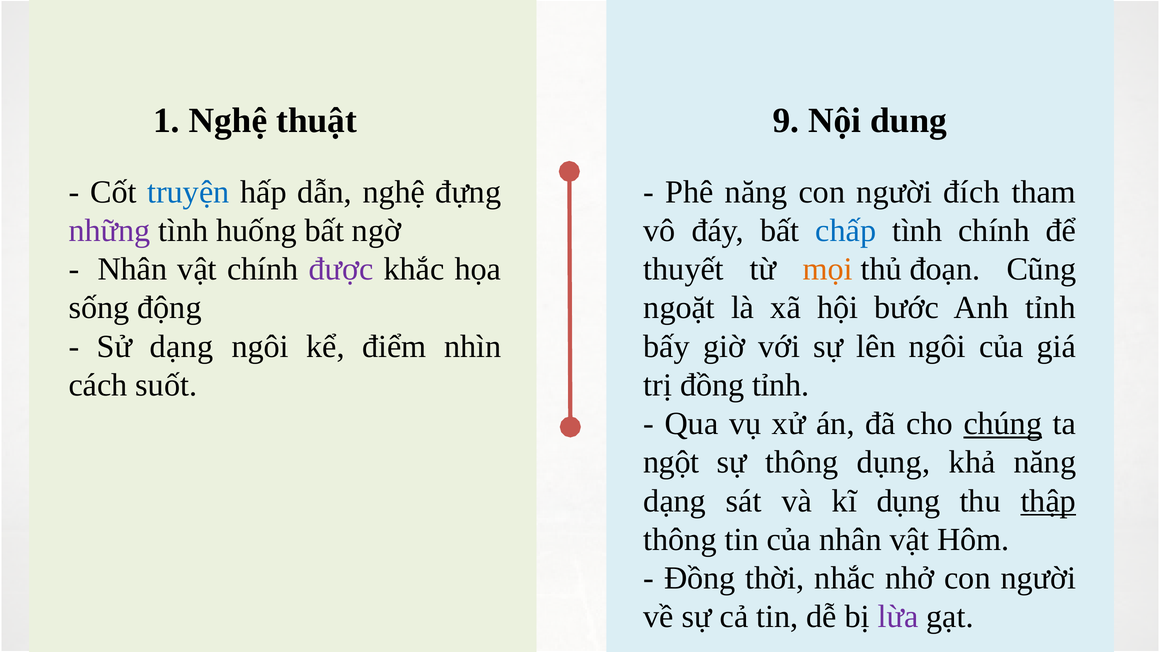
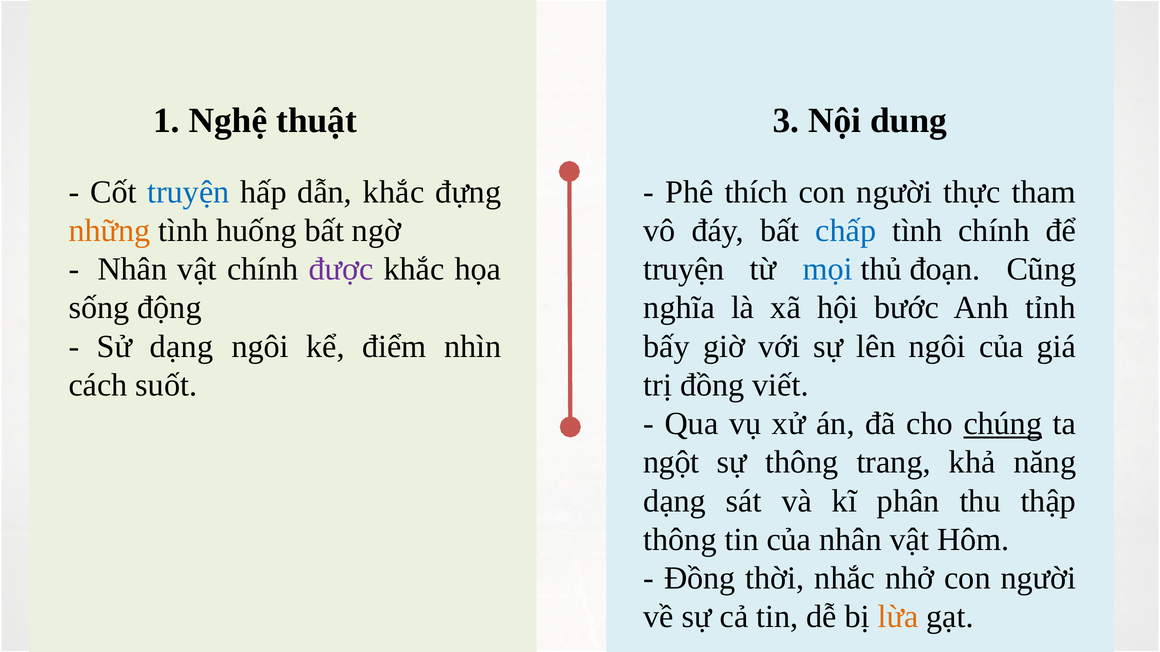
9: 9 -> 3
Phê năng: năng -> thích
đích: đích -> thực
dẫn nghệ: nghệ -> khắc
những colour: purple -> orange
thuyết at (684, 269): thuyết -> truyện
mọi colour: orange -> blue
ngoặt: ngoặt -> nghĩa
đồng tỉnh: tỉnh -> viết
thông dụng: dụng -> trang
kĩ dụng: dụng -> phân
thập underline: present -> none
lừa colour: purple -> orange
